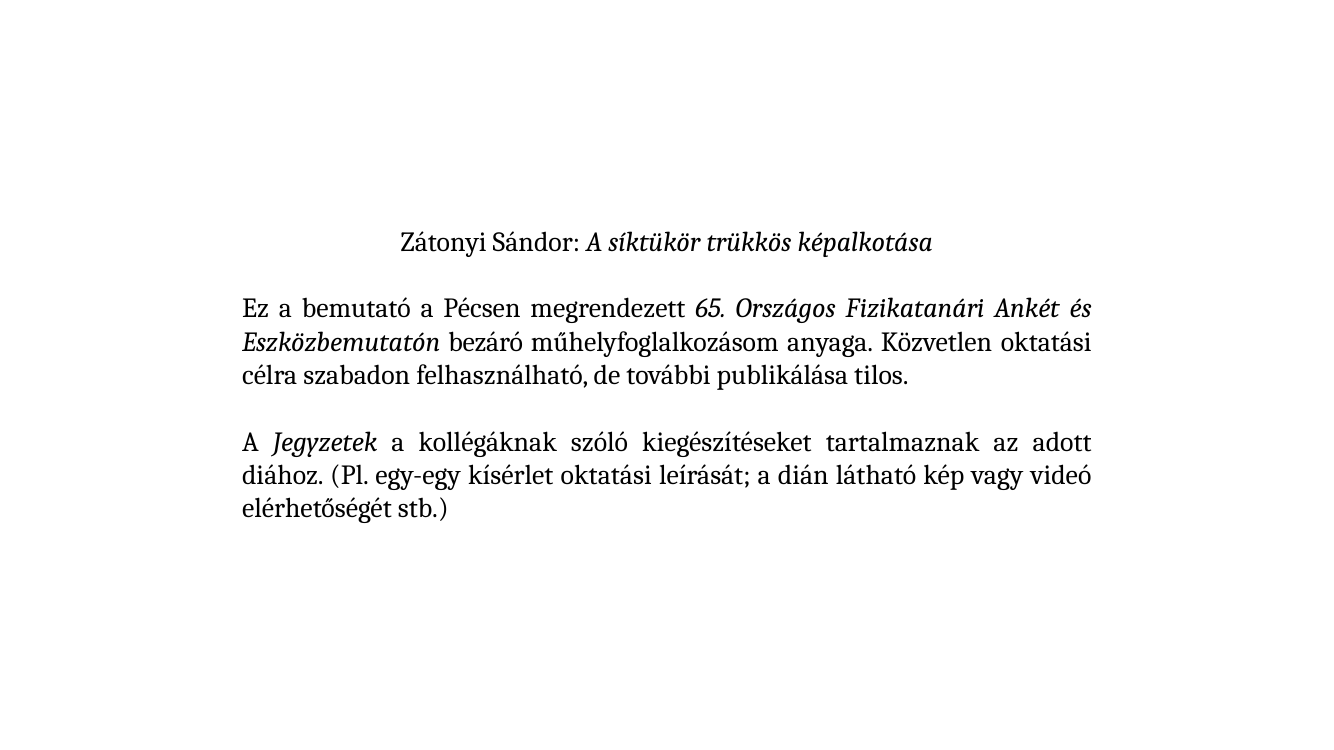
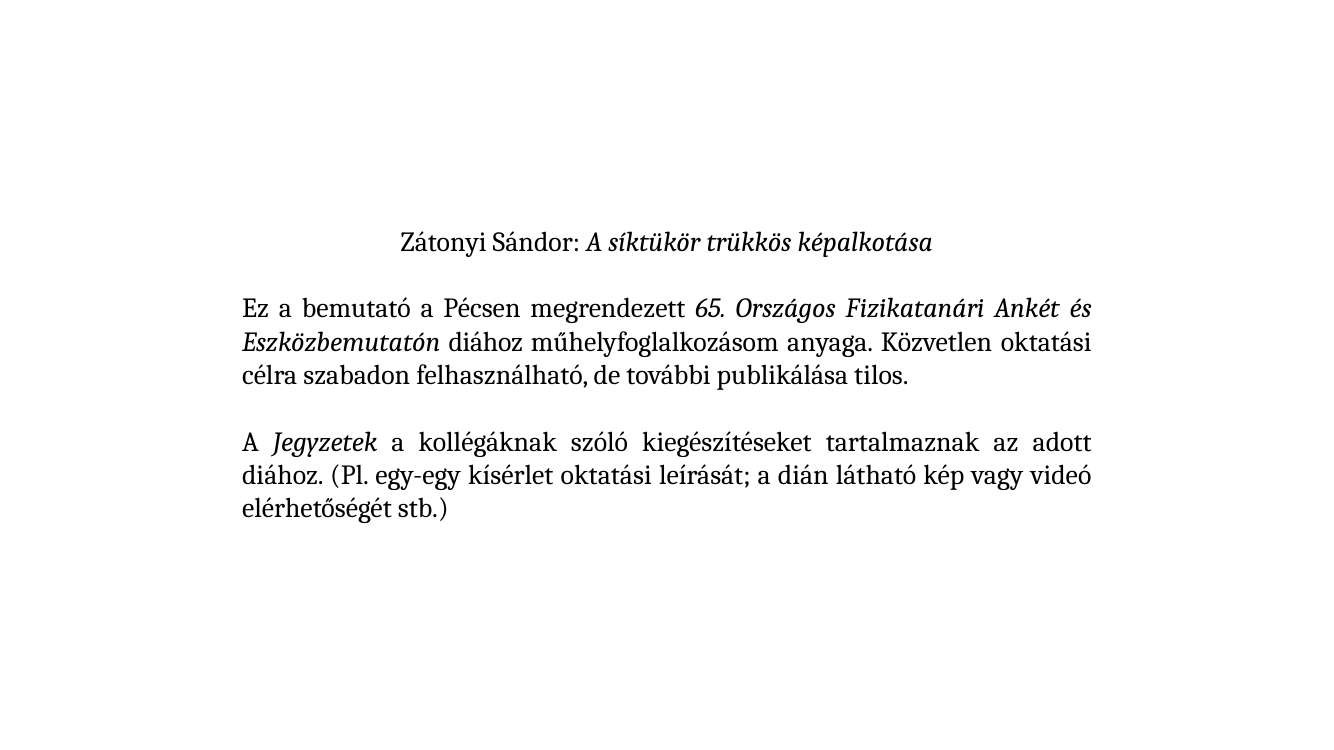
Eszközbemutatón bezáró: bezáró -> diához
